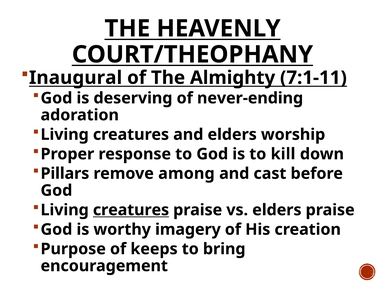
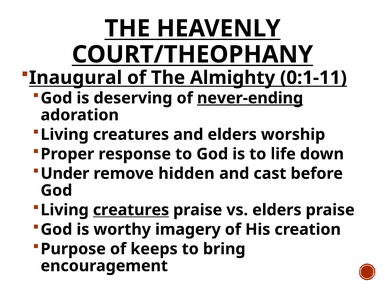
7:1-11: 7:1-11 -> 0:1-11
never-ending underline: none -> present
kill: kill -> life
Pillars: Pillars -> Under
among: among -> hidden
